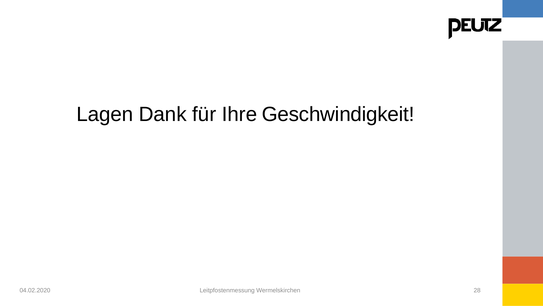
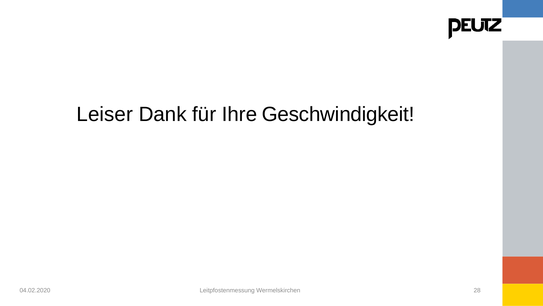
Lagen: Lagen -> Leiser
